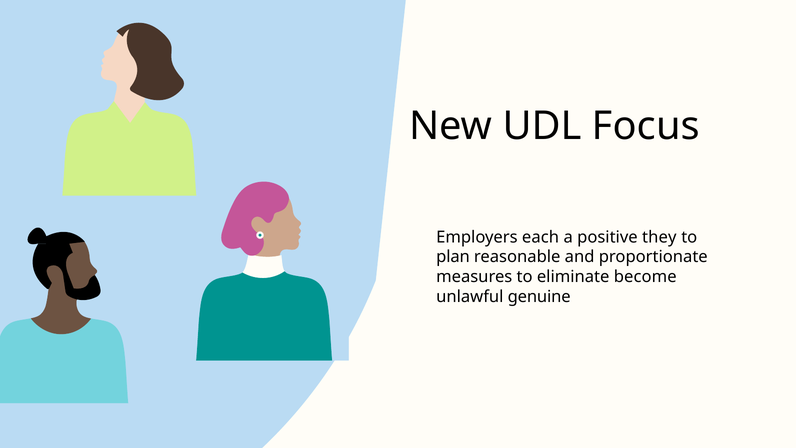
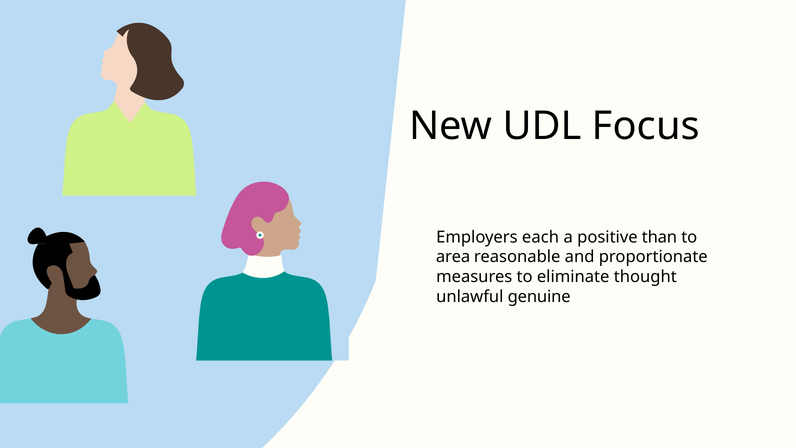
they: they -> than
plan: plan -> area
become: become -> thought
